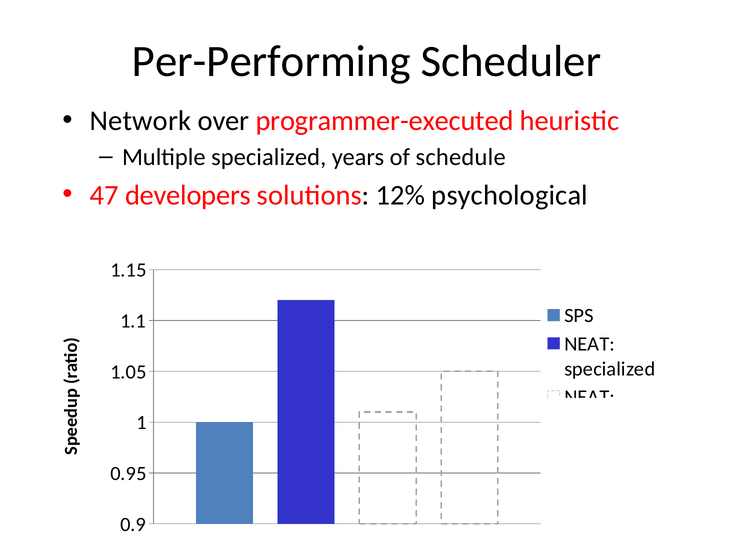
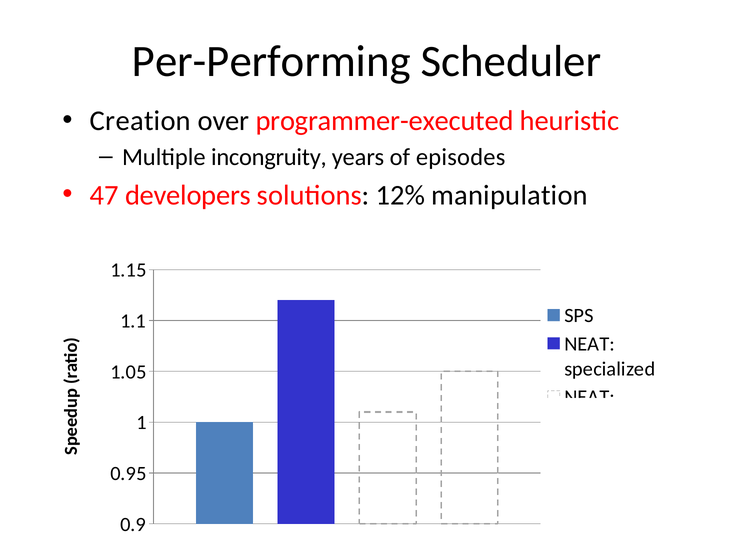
Network: Network -> Creation
Multiple specialized: specialized -> incongruity
schedule: schedule -> episodes
psychological: psychological -> manipulation
